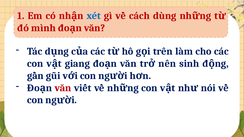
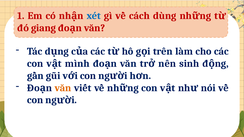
mình: mình -> giang
giang: giang -> mình
văn at (63, 88) colour: red -> orange
